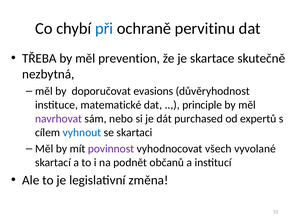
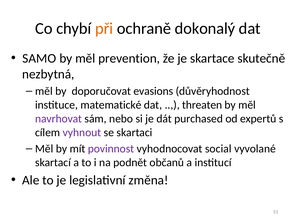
při colour: blue -> orange
pervitinu: pervitinu -> dokonalý
TŘEBA: TŘEBA -> SAMO
principle: principle -> threaten
vyhnout colour: blue -> purple
všech: všech -> social
